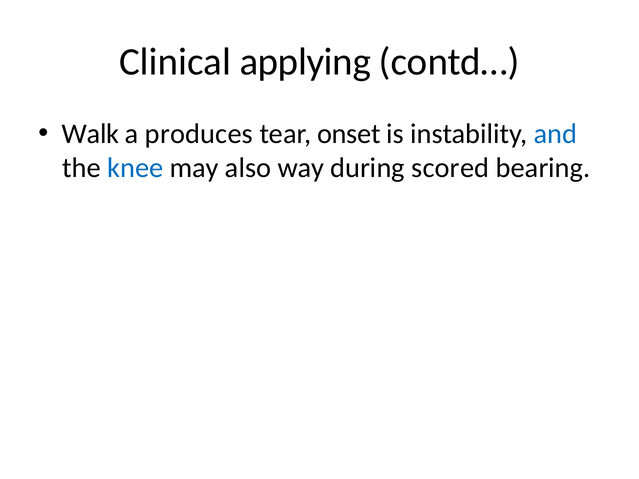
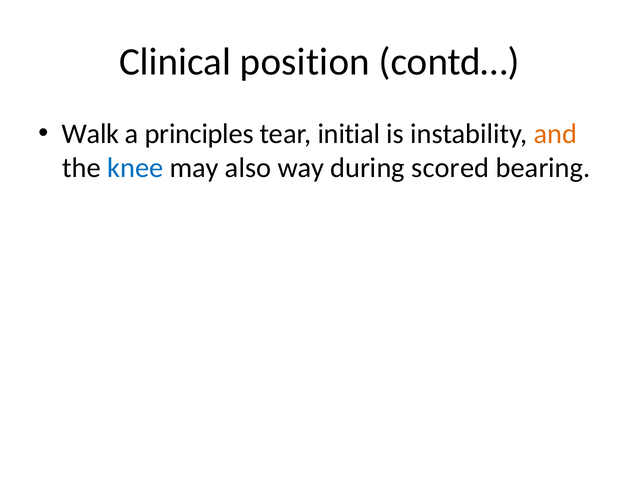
applying: applying -> position
produces: produces -> principles
onset: onset -> initial
and colour: blue -> orange
